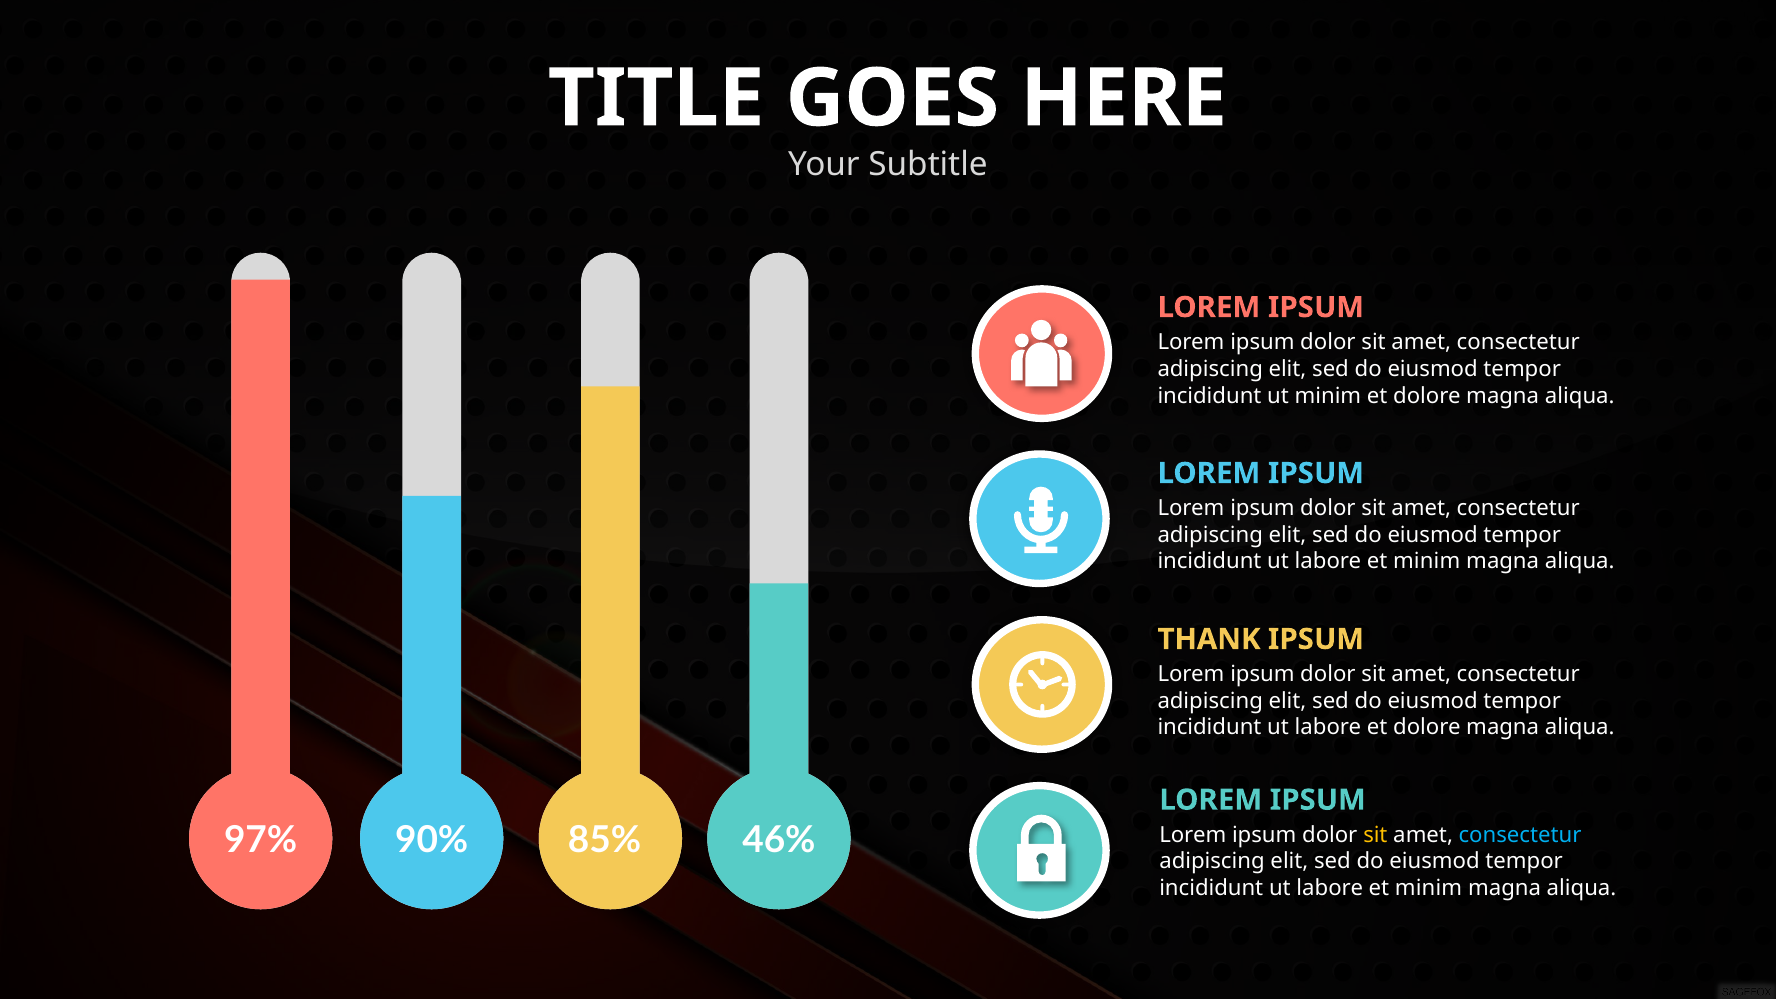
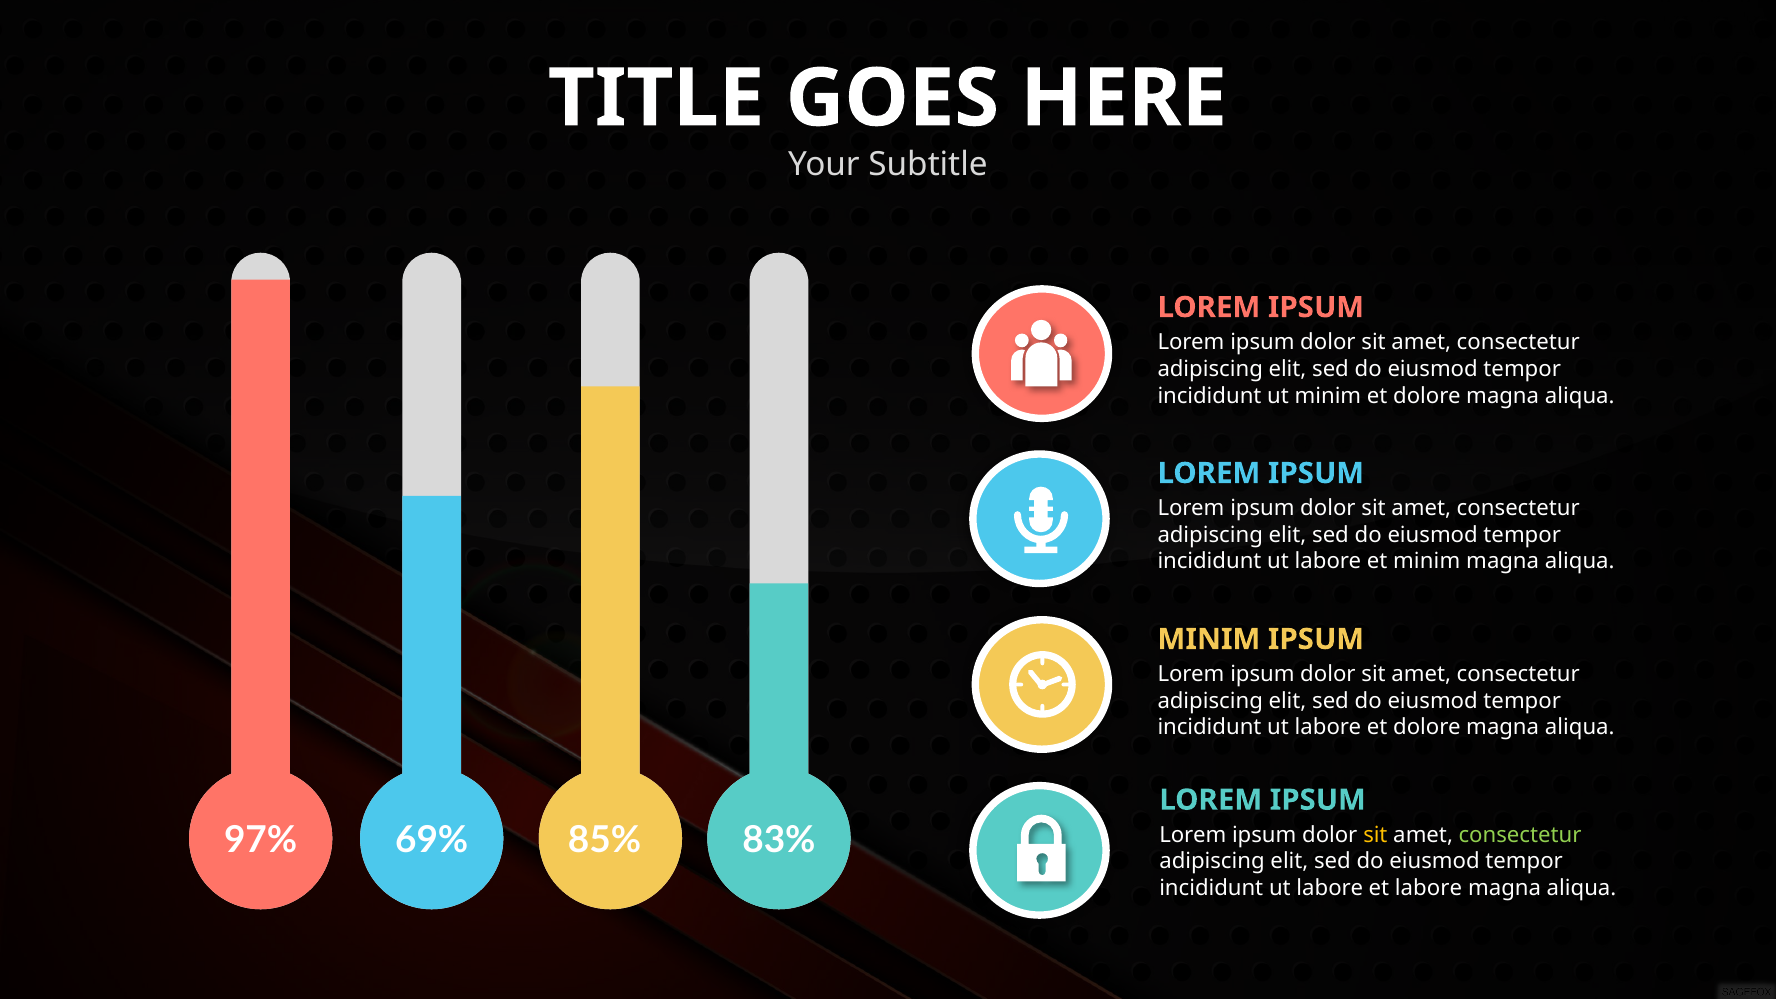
THANK at (1209, 639): THANK -> MINIM
90%: 90% -> 69%
46%: 46% -> 83%
consectetur at (1520, 835) colour: light blue -> light green
minim at (1429, 888): minim -> labore
